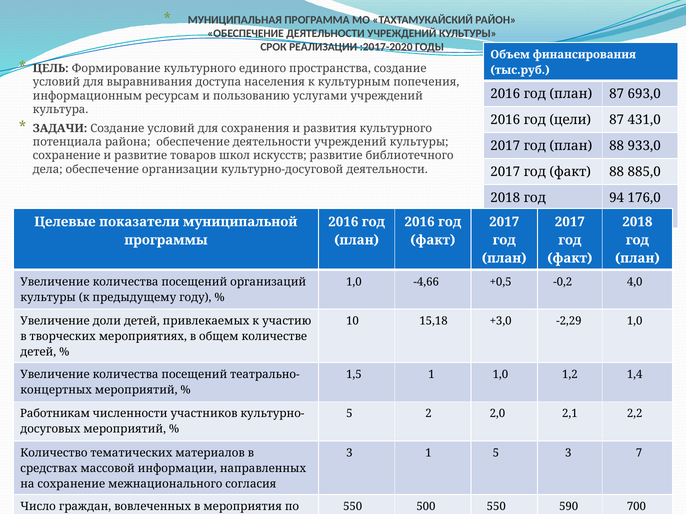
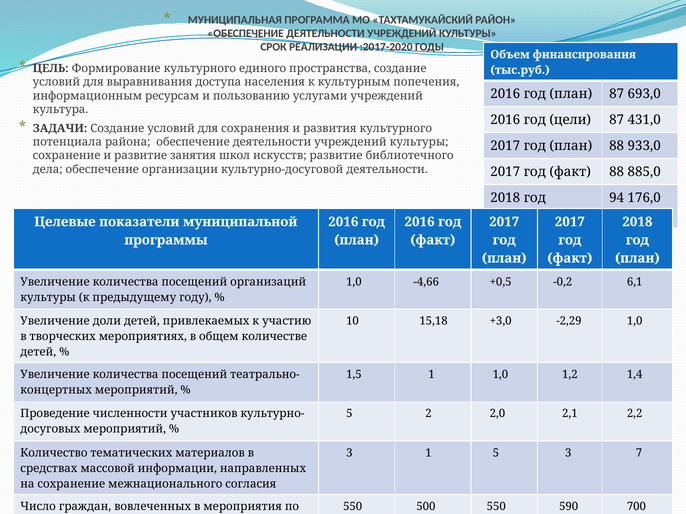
товаров: товаров -> занятия
4,0: 4,0 -> 6,1
Работникам: Работникам -> Проведение
